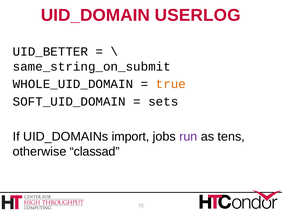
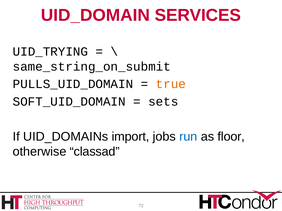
USERLOG: USERLOG -> SERVICES
UID_BETTER: UID_BETTER -> UID_TRYING
WHOLE_UID_DOMAIN: WHOLE_UID_DOMAIN -> PULLS_UID_DOMAIN
run colour: purple -> blue
tens: tens -> floor
